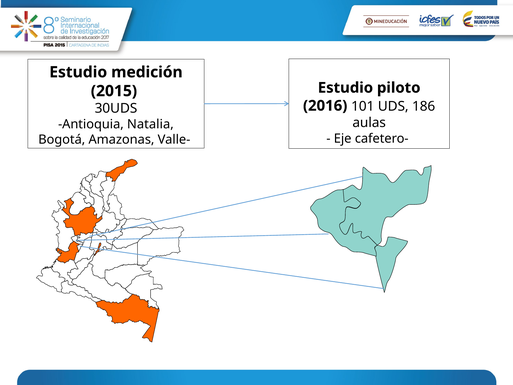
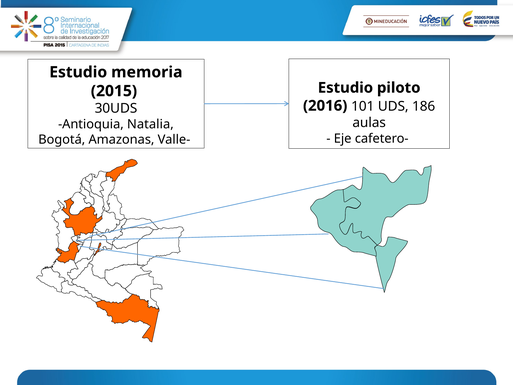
medición: medición -> memoria
